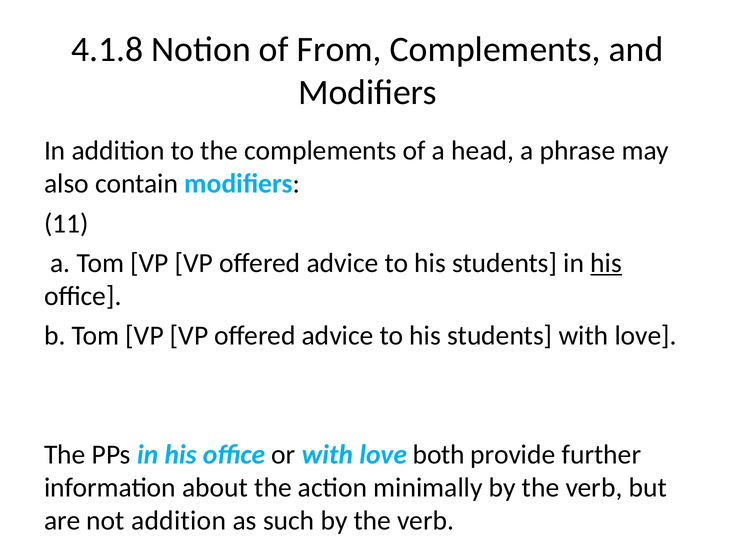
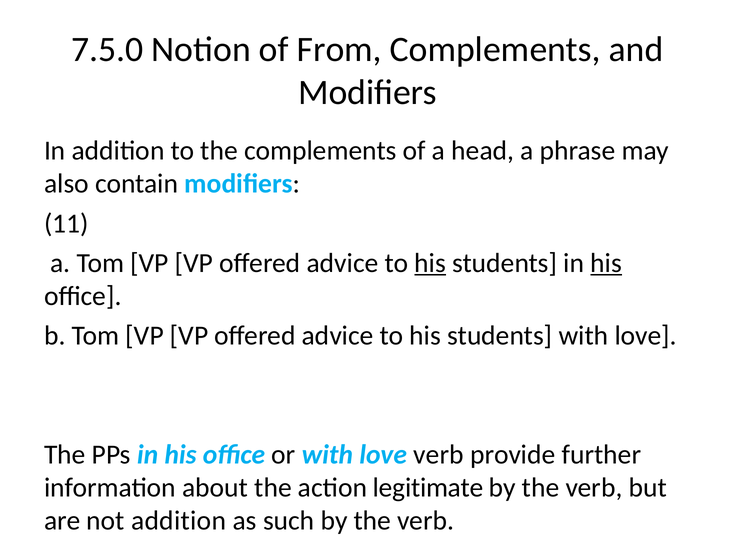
4.1.8: 4.1.8 -> 7.5.0
his at (430, 263) underline: none -> present
love both: both -> verb
minimally: minimally -> legitimate
